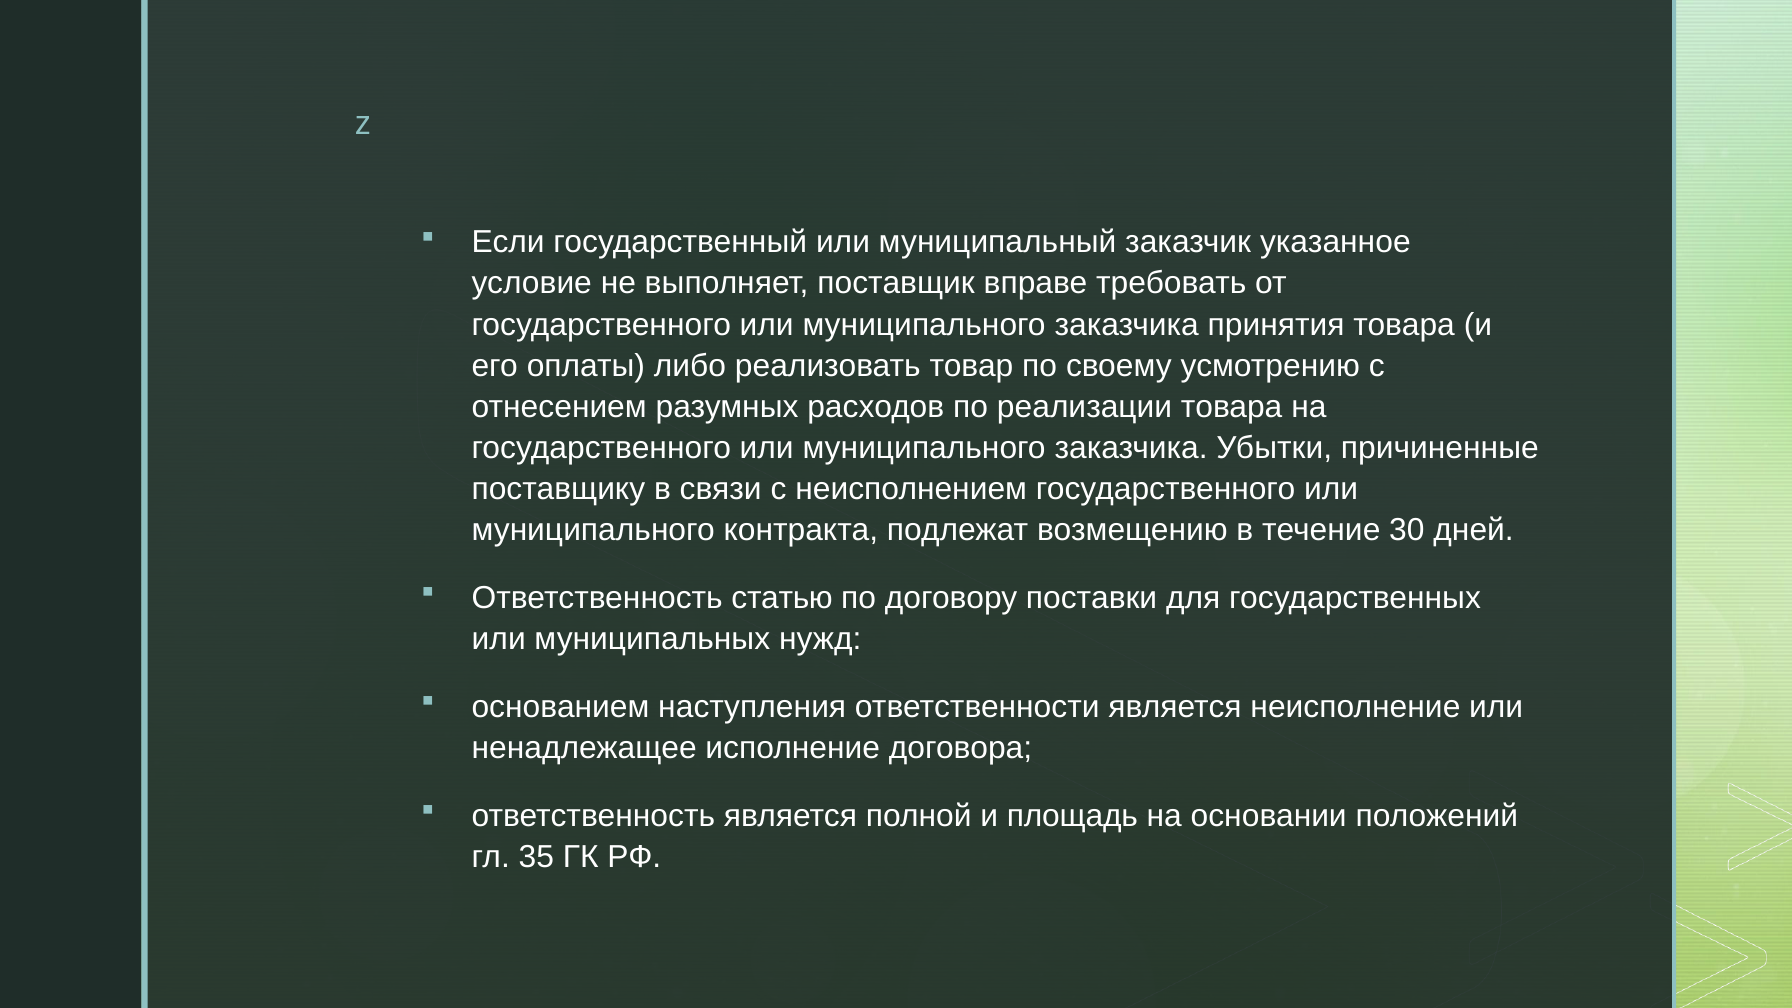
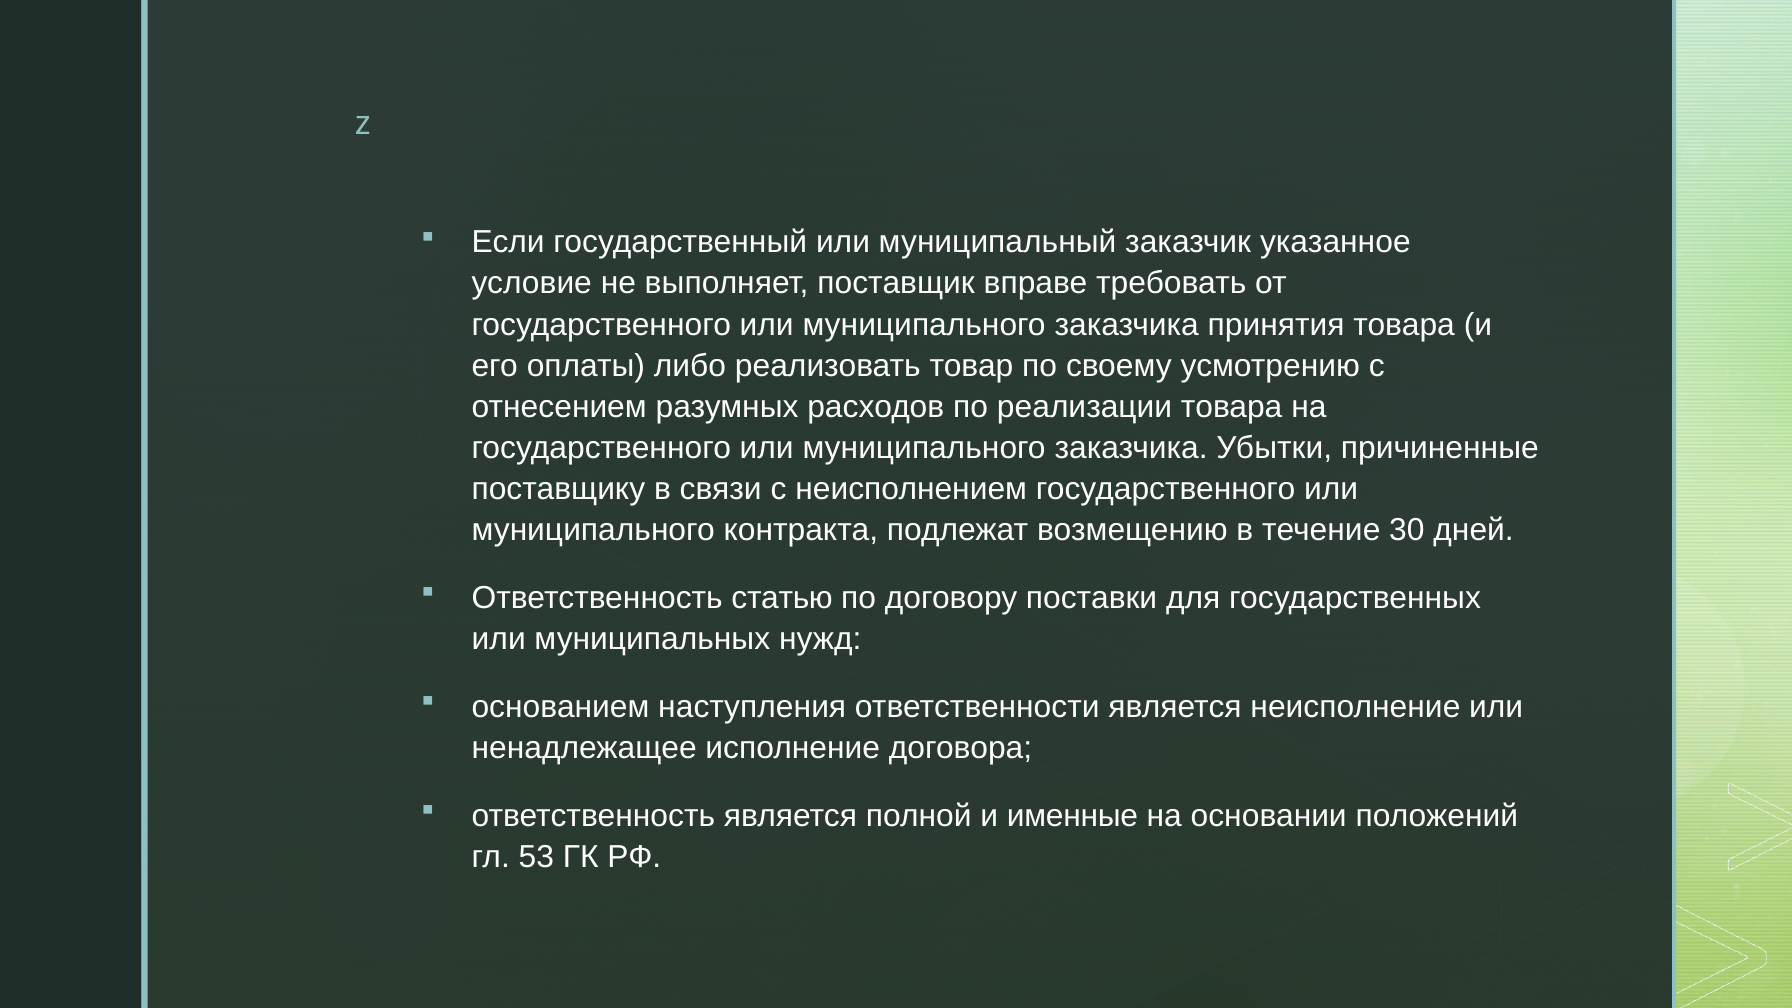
площадь: площадь -> именные
35: 35 -> 53
